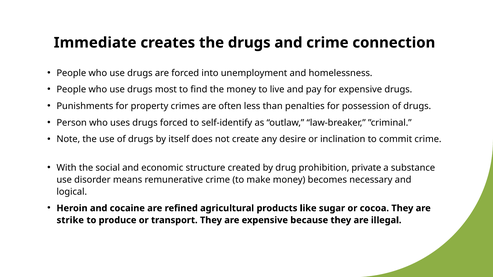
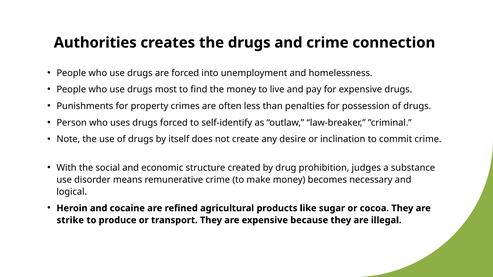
Immediate: Immediate -> Authorities
private: private -> judges
